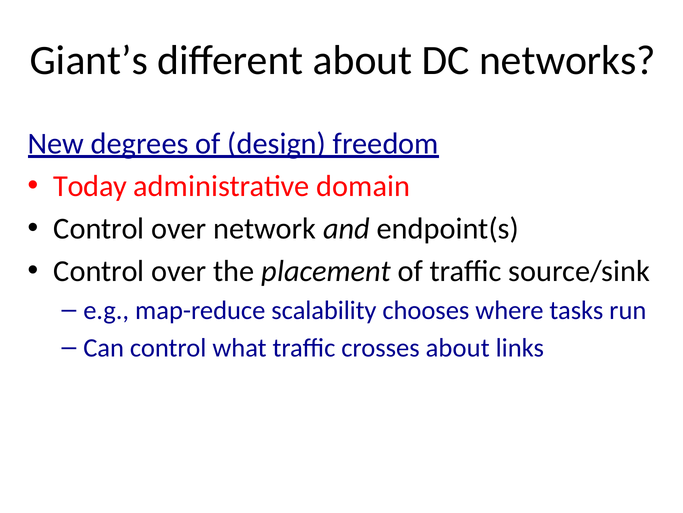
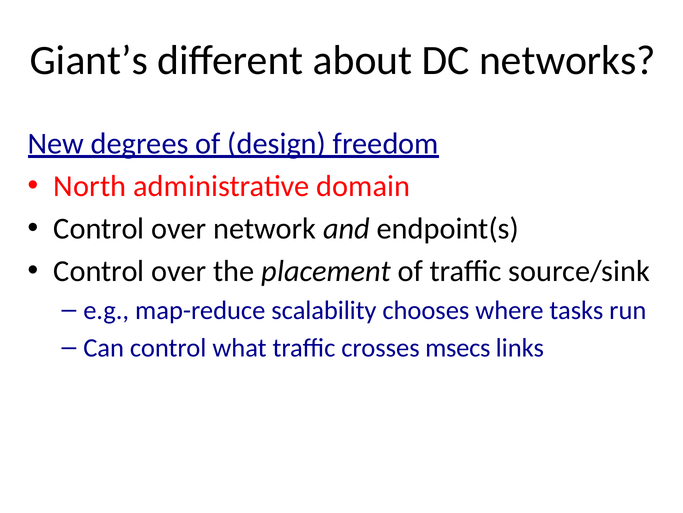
Today: Today -> North
crosses about: about -> msecs
